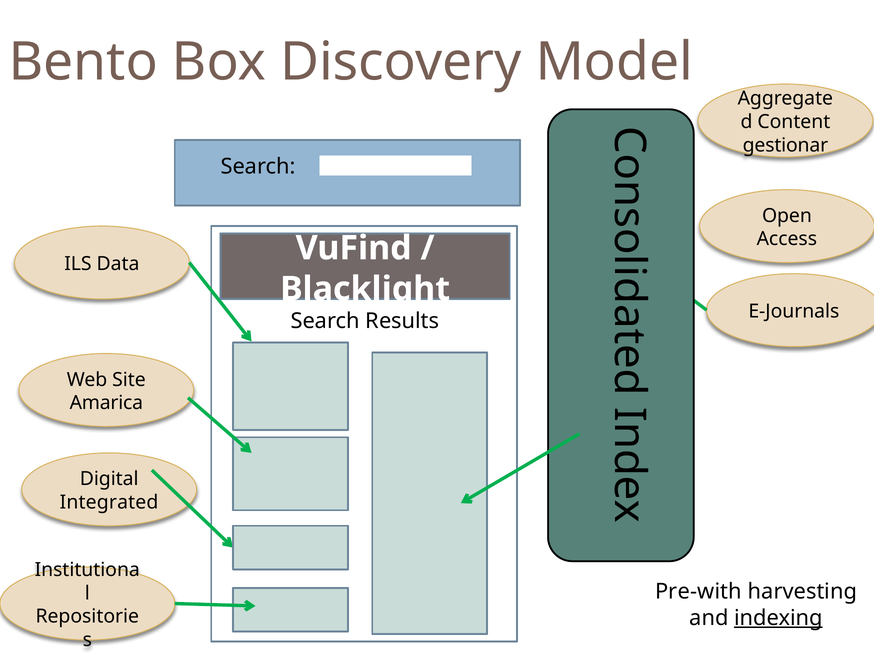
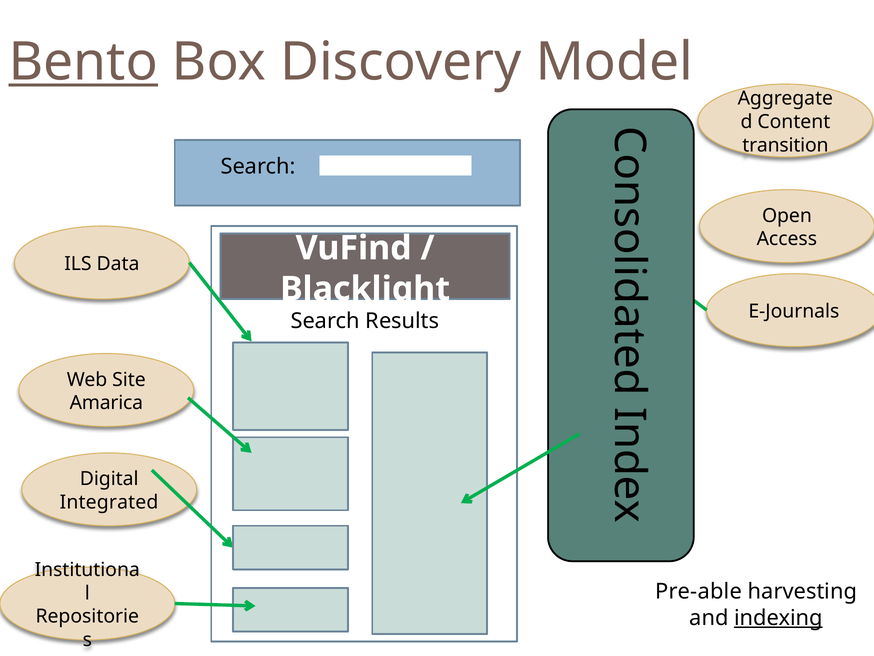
Bento underline: none -> present
gestionar: gestionar -> transition
Pre-with: Pre-with -> Pre-able
